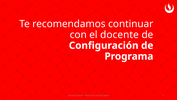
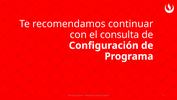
el docente: docente -> consulta
